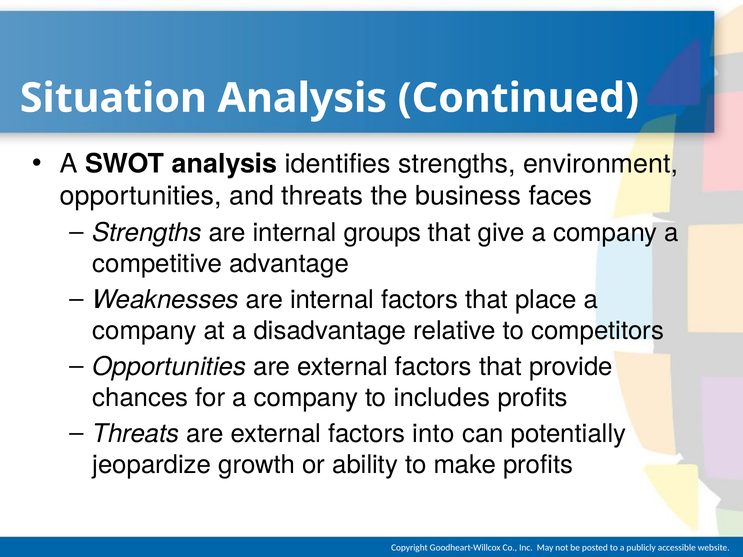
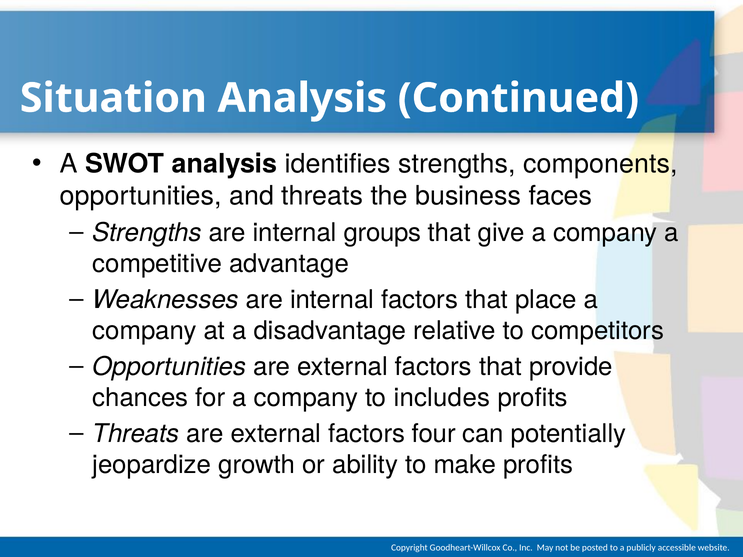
environment: environment -> components
into: into -> four
